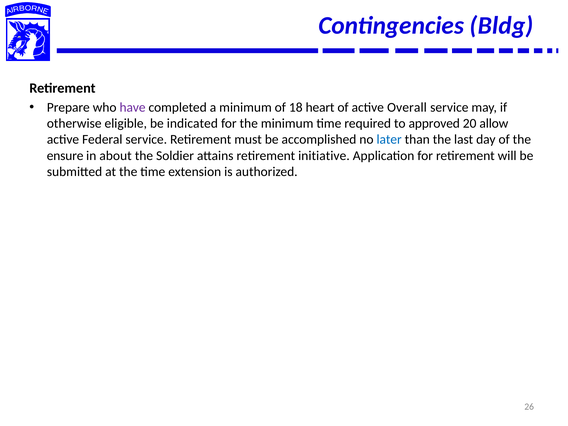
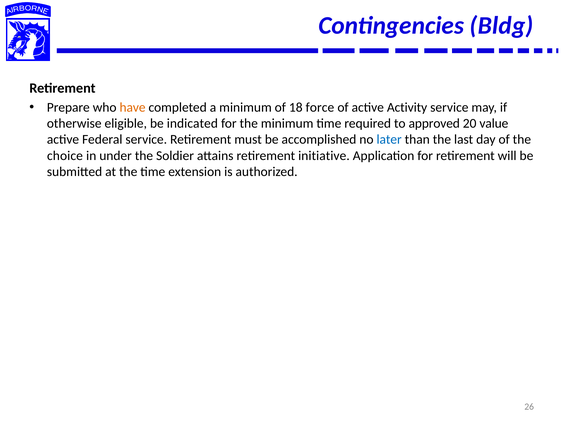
have colour: purple -> orange
heart: heart -> force
Overall: Overall -> Activity
allow: allow -> value
ensure: ensure -> choice
about: about -> under
